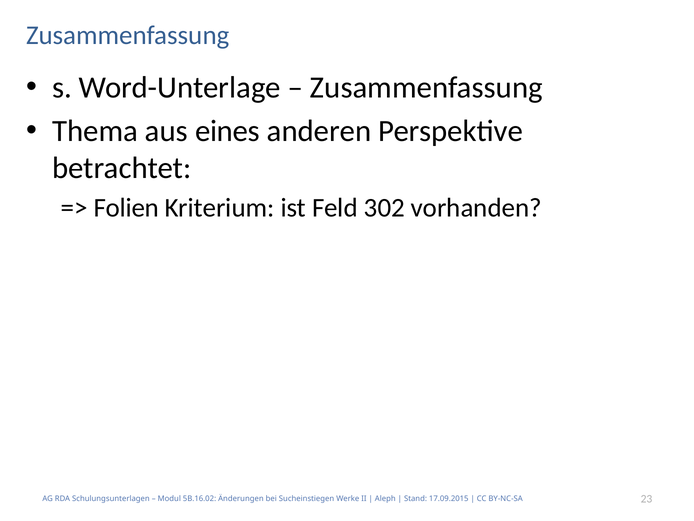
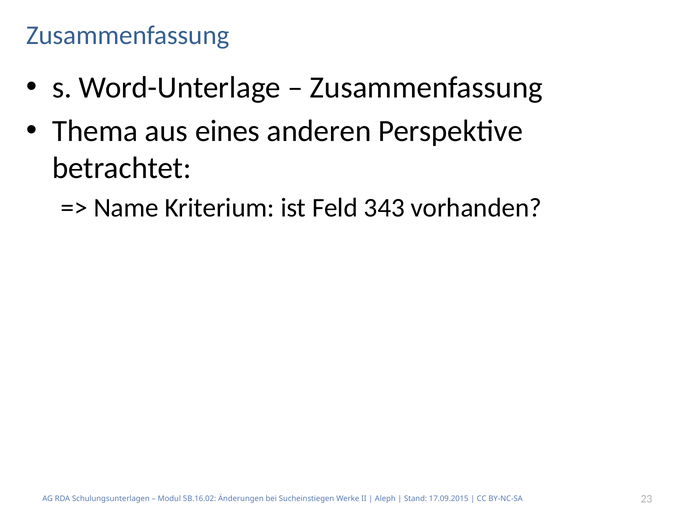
Folien: Folien -> Name
302: 302 -> 343
